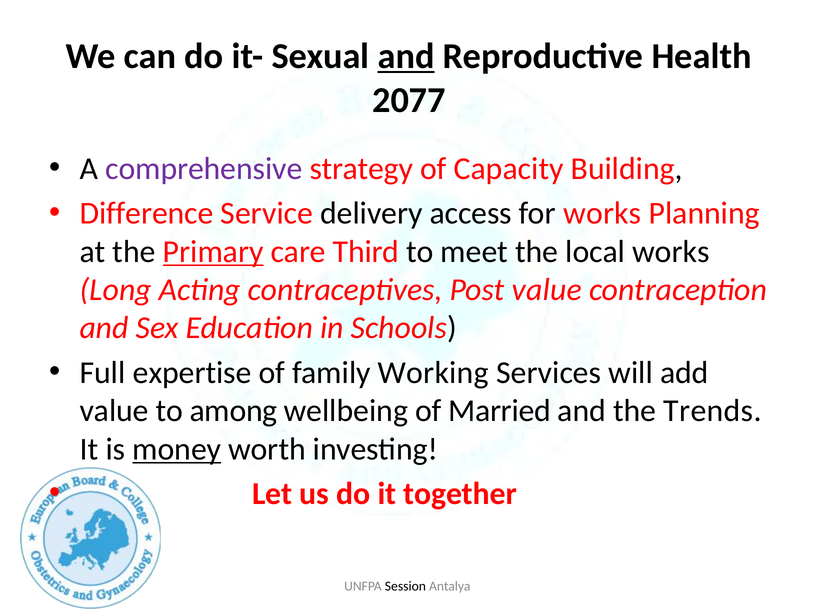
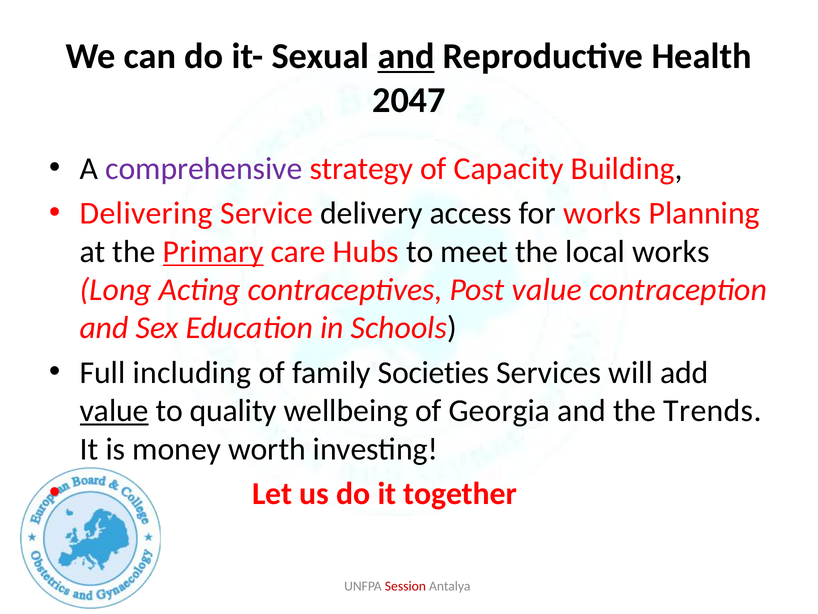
2077: 2077 -> 2047
Difference: Difference -> Delivering
Third: Third -> Hubs
expertise: expertise -> including
Working: Working -> Societies
value at (114, 410) underline: none -> present
among: among -> quality
Married: Married -> Georgia
money underline: present -> none
Session colour: black -> red
